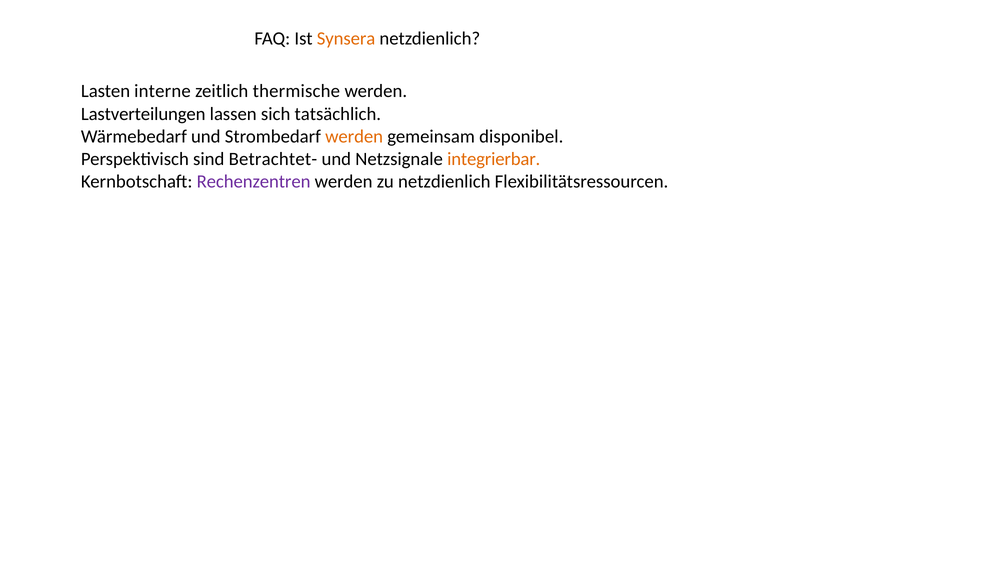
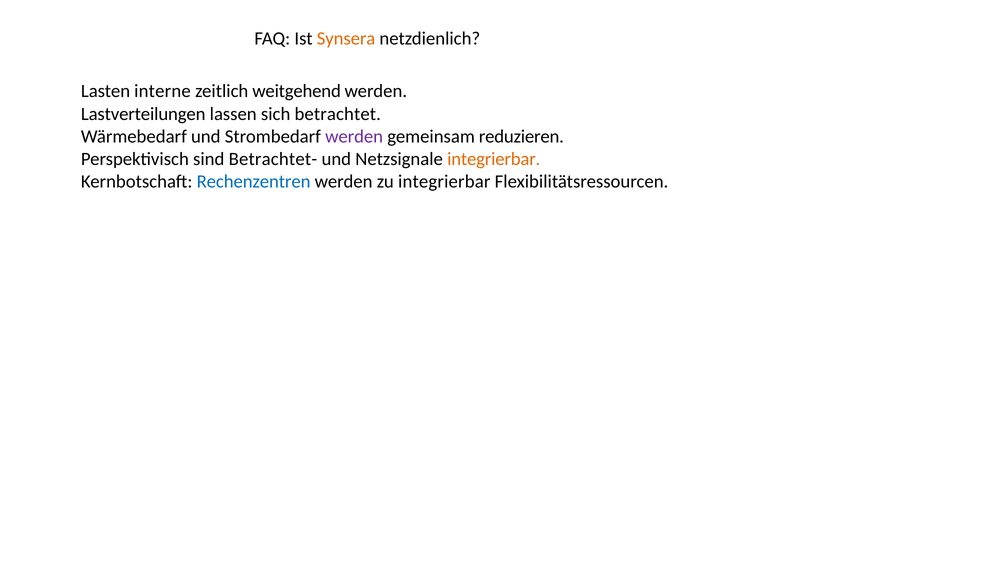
thermische: thermische -> weitgehend
tatsächlich: tatsächlich -> betrachtet
werden at (354, 136) colour: orange -> purple
disponibel: disponibel -> reduzieren
Rechenzentren colour: purple -> blue
zu netzdienlich: netzdienlich -> integrierbar
